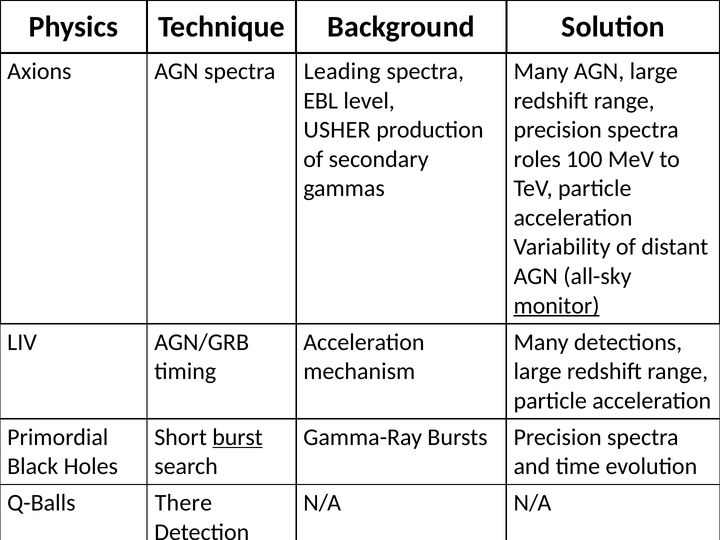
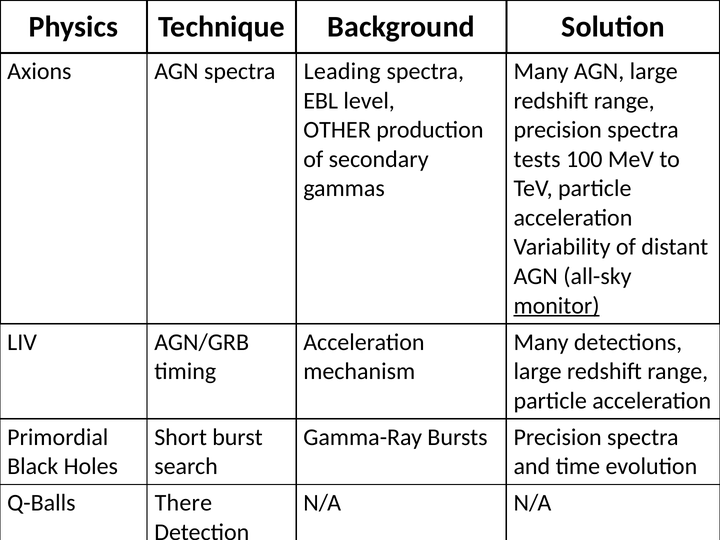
USHER: USHER -> OTHER
roles: roles -> tests
burst underline: present -> none
